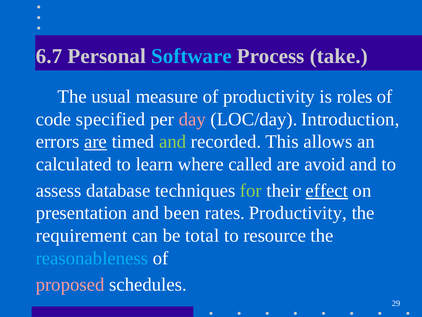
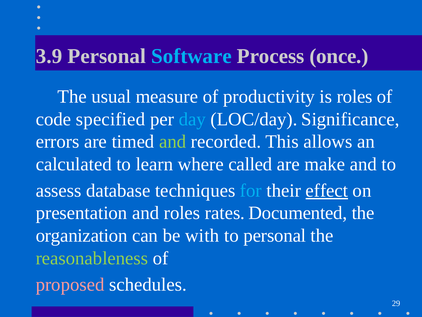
6.7: 6.7 -> 3.9
take: take -> once
day colour: pink -> light blue
Introduction: Introduction -> Significance
are at (96, 141) underline: present -> none
avoid: avoid -> make
for colour: light green -> light blue
and been: been -> roles
rates Productivity: Productivity -> Documented
requirement: requirement -> organization
total: total -> with
to resource: resource -> personal
reasonableness colour: light blue -> light green
